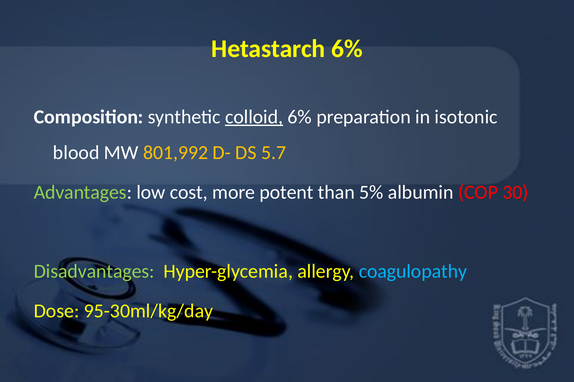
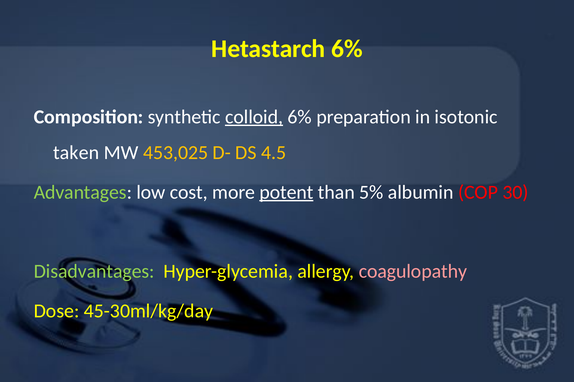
blood: blood -> taken
801,992: 801,992 -> 453,025
5.7: 5.7 -> 4.5
potent underline: none -> present
coagulopathy colour: light blue -> pink
95-30ml/kg/day: 95-30ml/kg/day -> 45-30ml/kg/day
